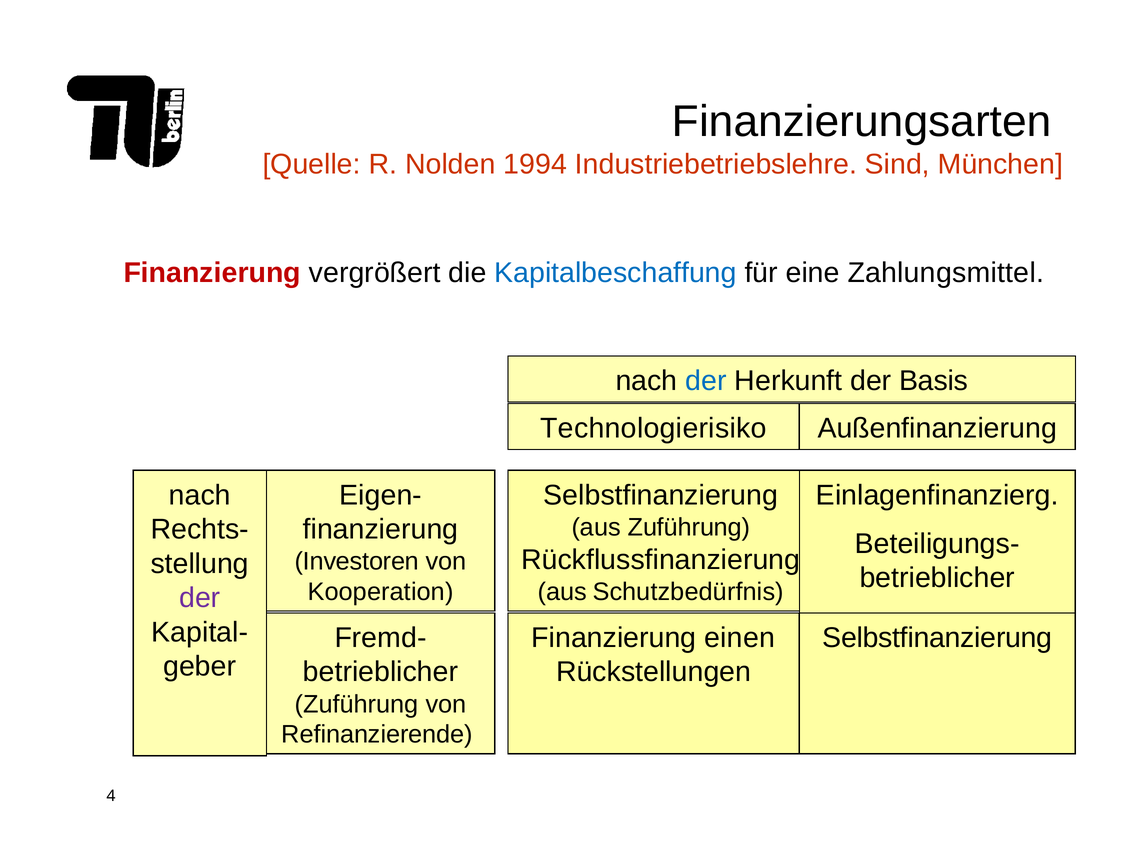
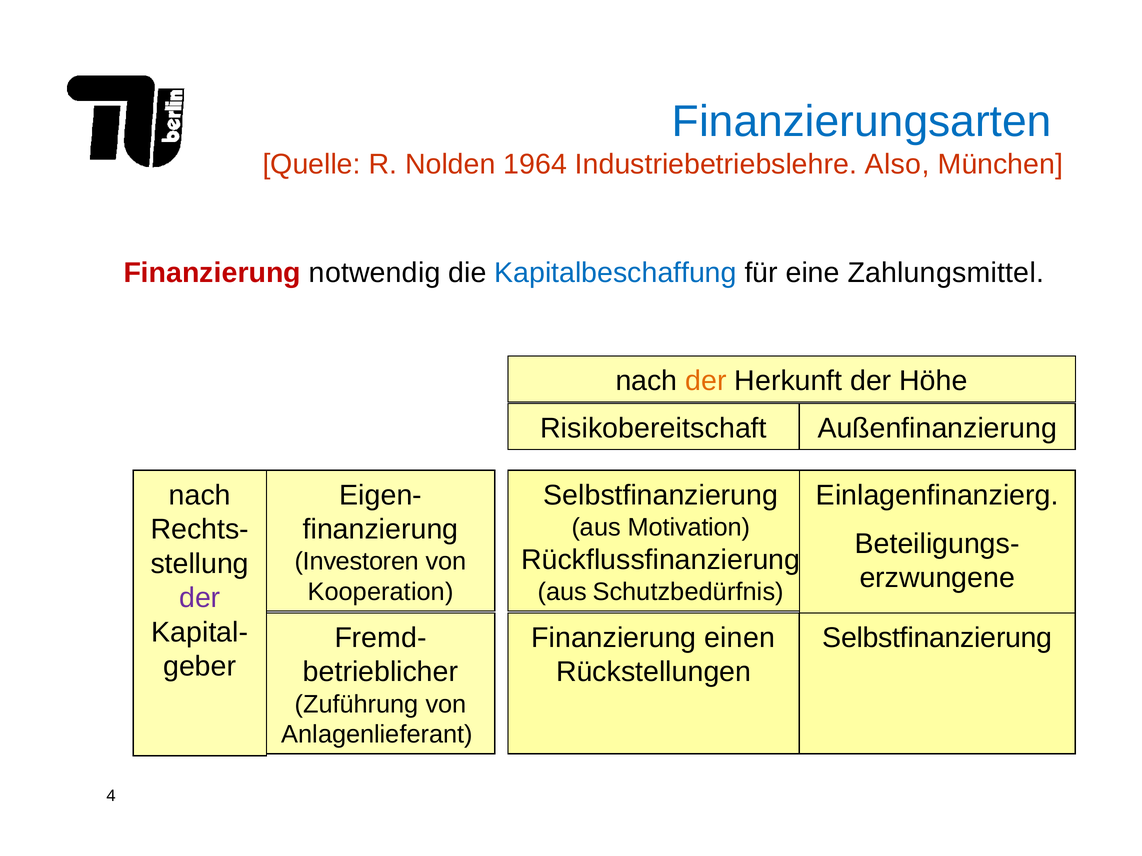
Finanzierungsarten colour: black -> blue
1994: 1994 -> 1964
Sind: Sind -> Also
vergrößert: vergrößert -> notwendig
der at (706, 381) colour: blue -> orange
Basis: Basis -> Höhe
Technologierisiko: Technologierisiko -> Risikobereitschaft
aus Zuführung: Zuführung -> Motivation
betrieblicher at (937, 578): betrieblicher -> erzwungene
Refinanzierende: Refinanzierende -> Anlagenlieferant
